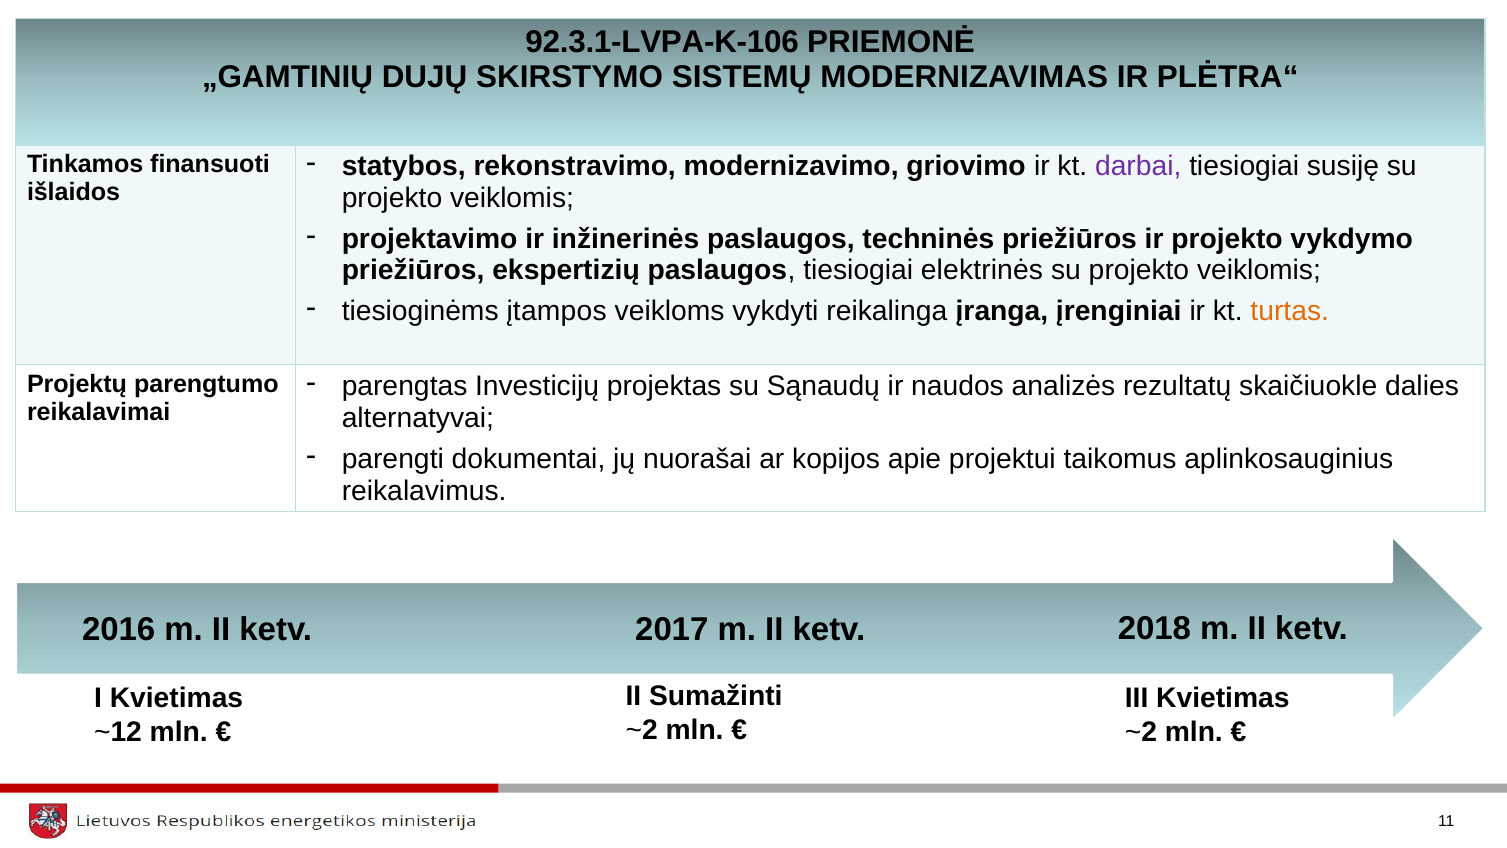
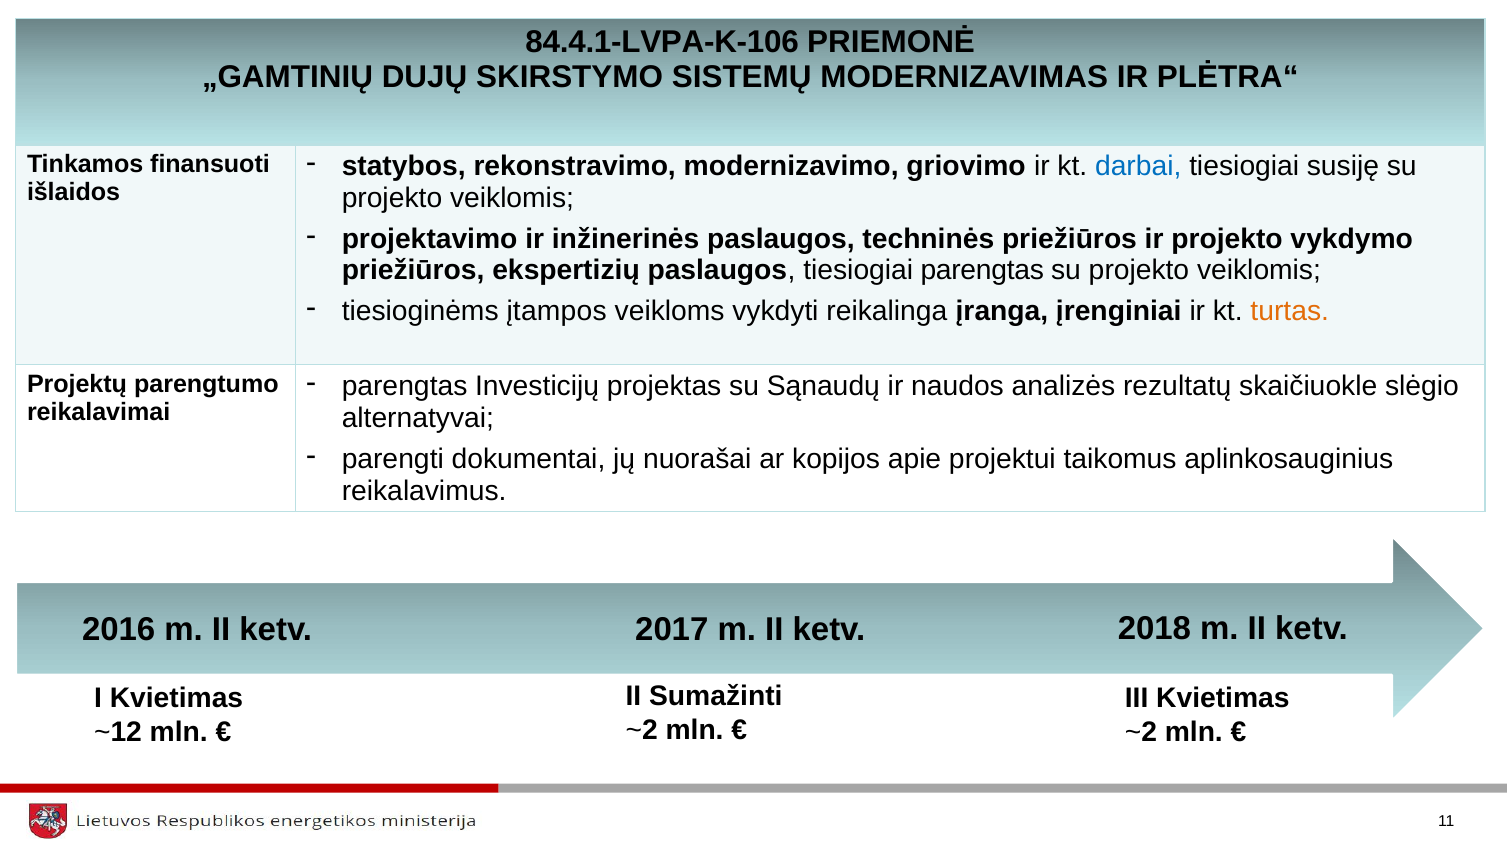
92.3.1-LVPA-K-106: 92.3.1-LVPA-K-106 -> 84.4.1-LVPA-K-106
darbai colour: purple -> blue
tiesiogiai elektrinės: elektrinės -> parengtas
dalies: dalies -> slėgio
